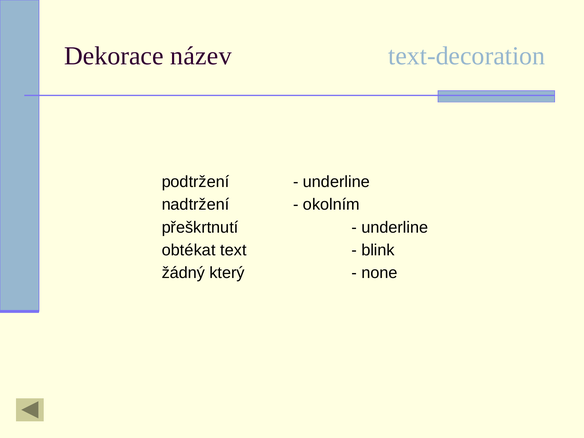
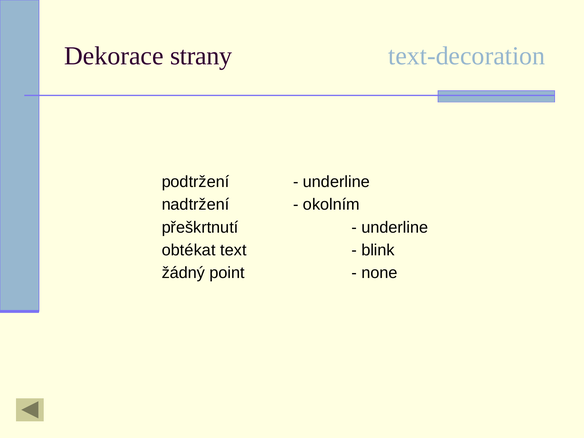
název: název -> strany
který: který -> point
